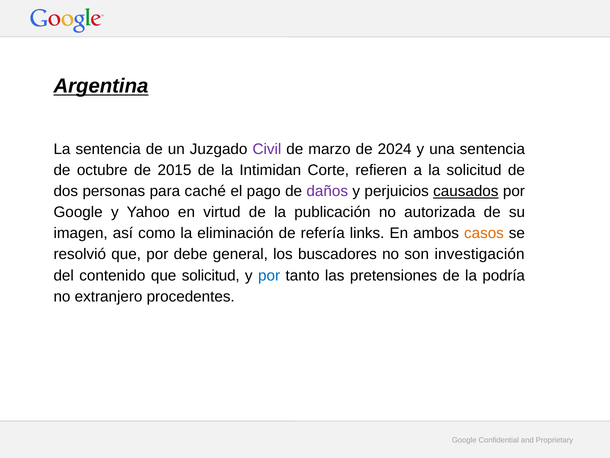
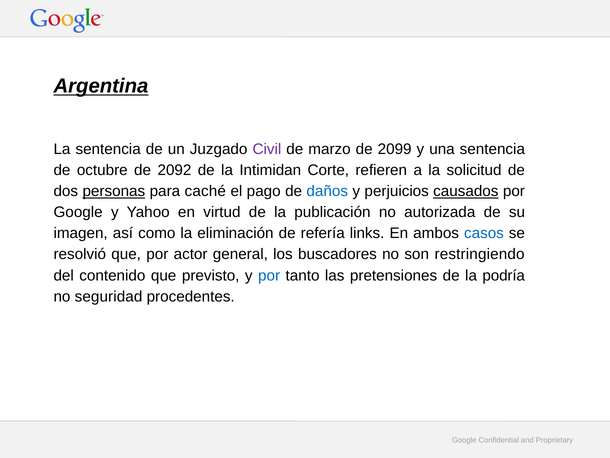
2024: 2024 -> 2099
2015: 2015 -> 2092
personas underline: none -> present
daños colour: purple -> blue
casos colour: orange -> blue
debe: debe -> actor
investigación: investigación -> restringiendo
que solicitud: solicitud -> previsto
extranjero: extranjero -> seguridad
